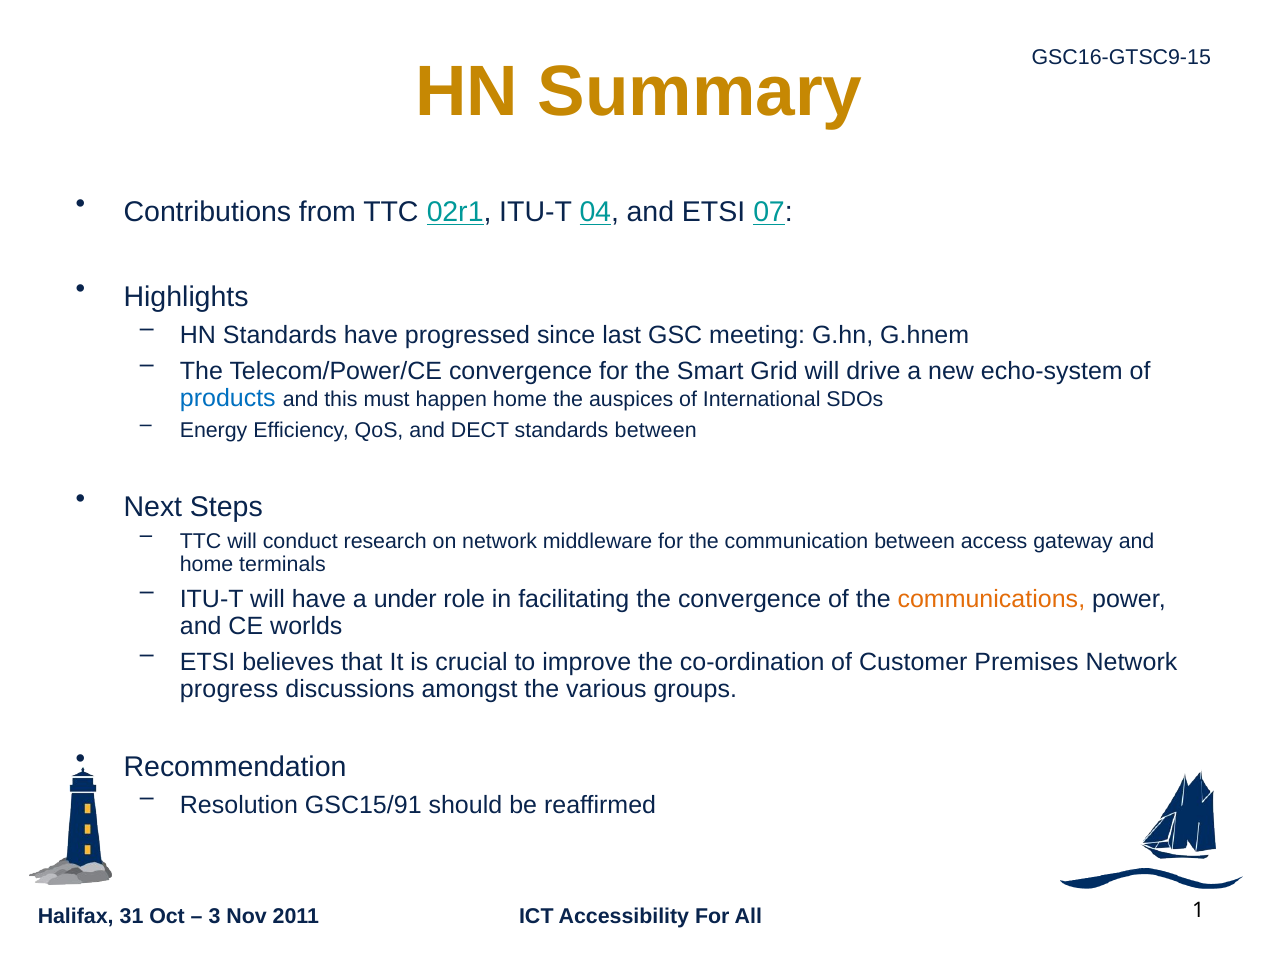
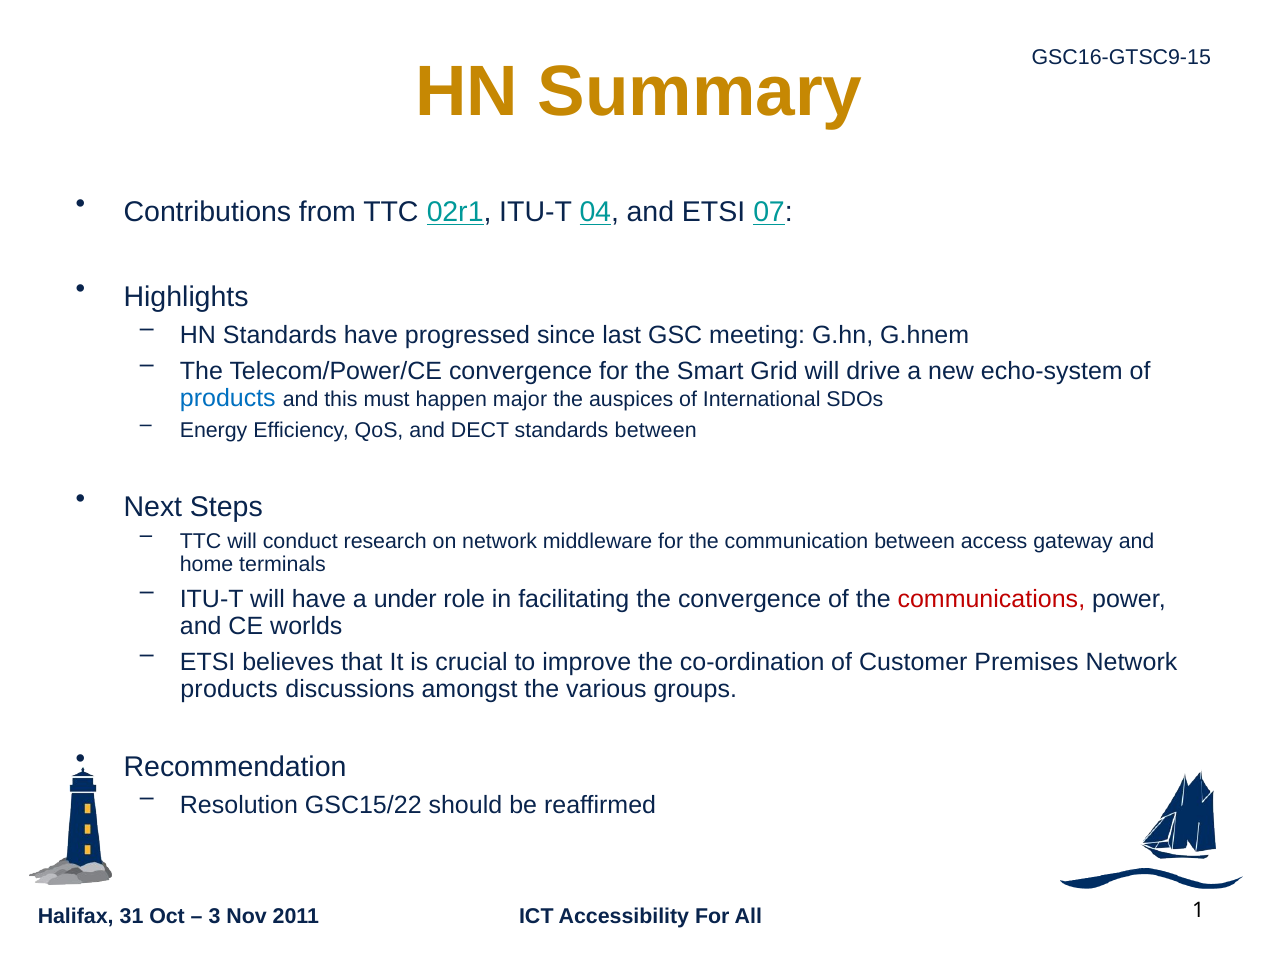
happen home: home -> major
communications colour: orange -> red
progress at (229, 689): progress -> products
GSC15/91: GSC15/91 -> GSC15/22
